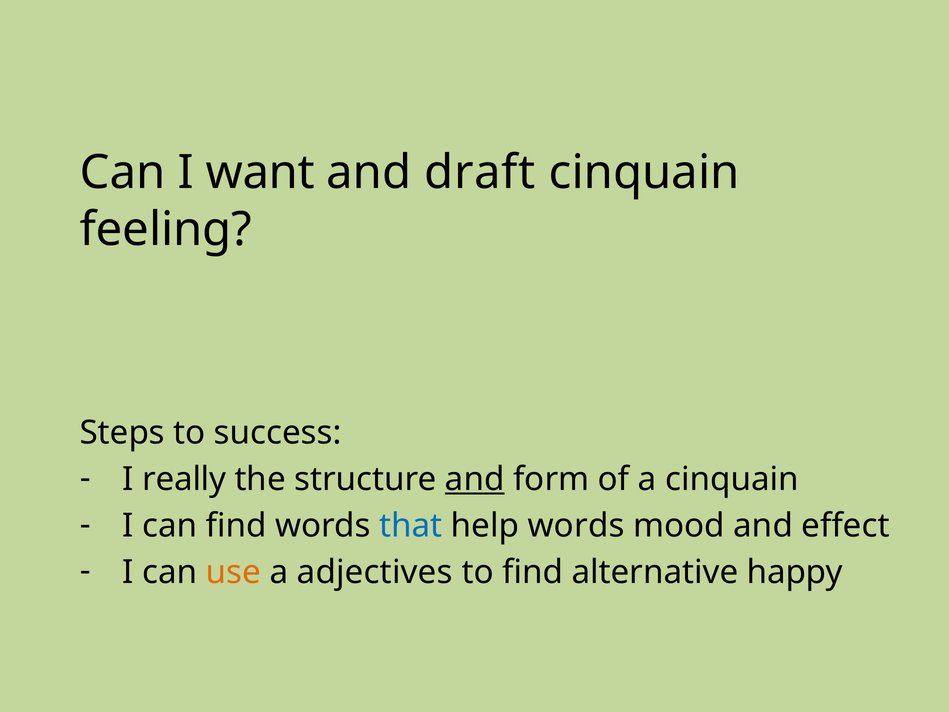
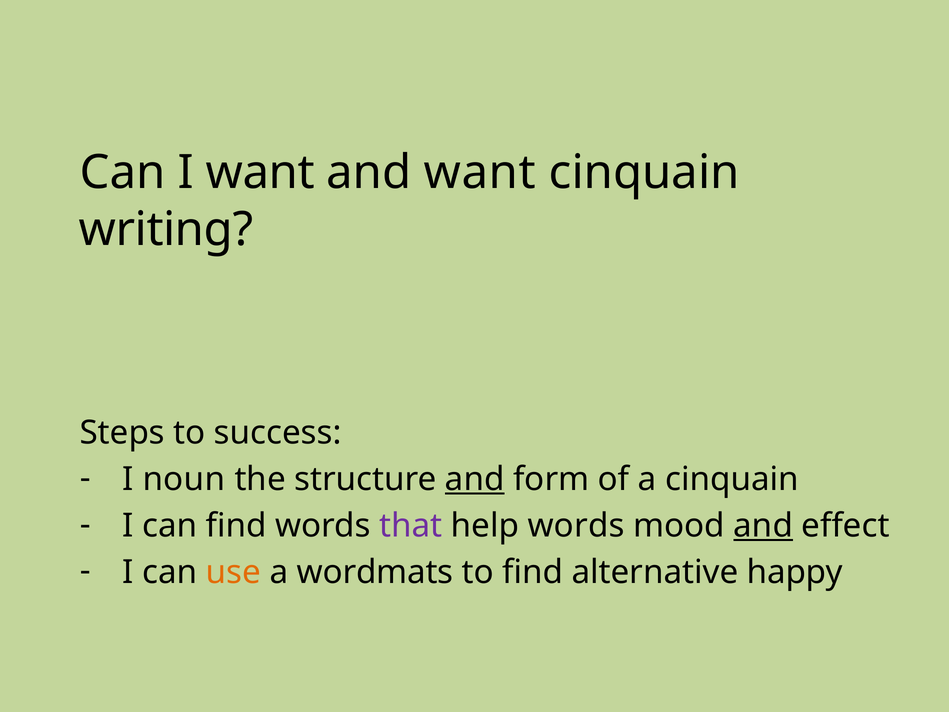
and draft: draft -> want
feeling: feeling -> writing
really: really -> noun
that colour: blue -> purple
and at (763, 526) underline: none -> present
adjectives: adjectives -> wordmats
